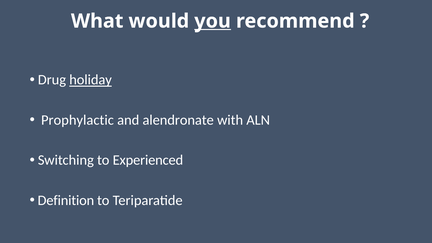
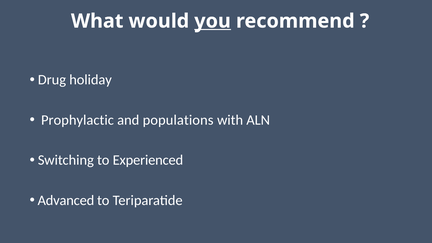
holiday underline: present -> none
alendronate: alendronate -> populations
Definition: Definition -> Advanced
